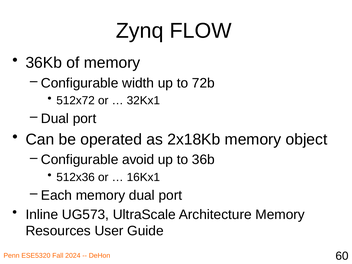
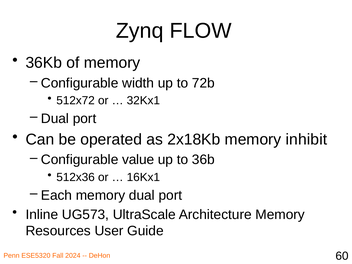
object: object -> inhibit
avoid: avoid -> value
